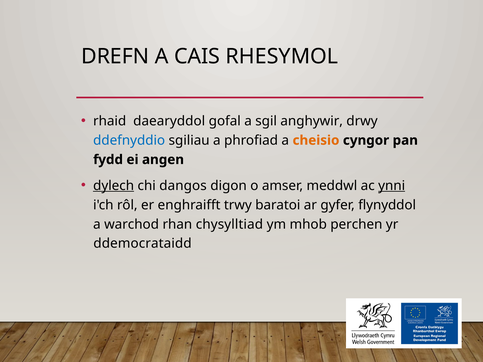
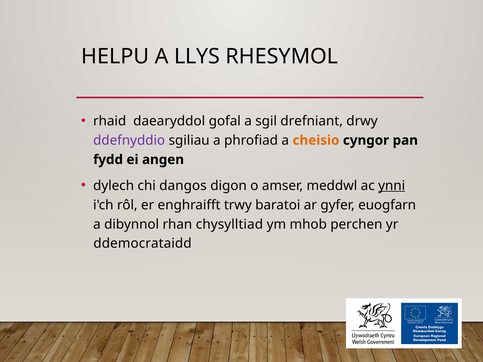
DREFN: DREFN -> HELPU
CAIS: CAIS -> LLYS
anghywir: anghywir -> drefniant
ddefnyddio colour: blue -> purple
dylech underline: present -> none
flynyddol: flynyddol -> euogfarn
warchod: warchod -> dibynnol
